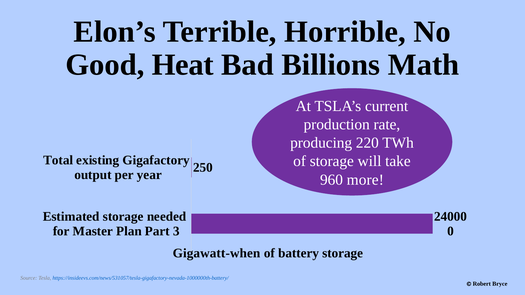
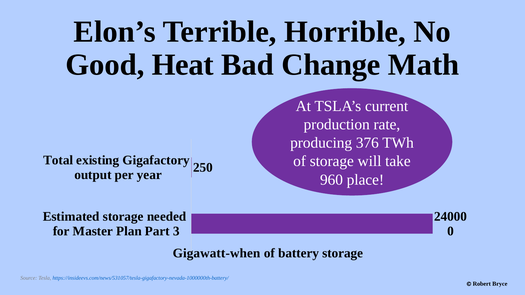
Billions: Billions -> Change
220: 220 -> 376
more: more -> place
